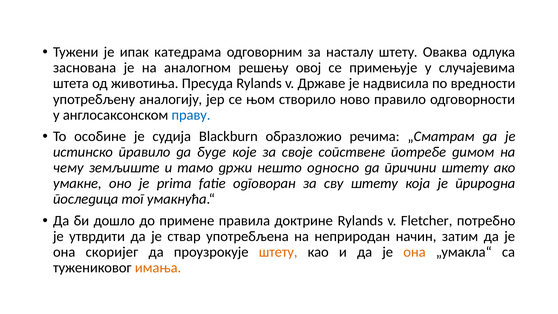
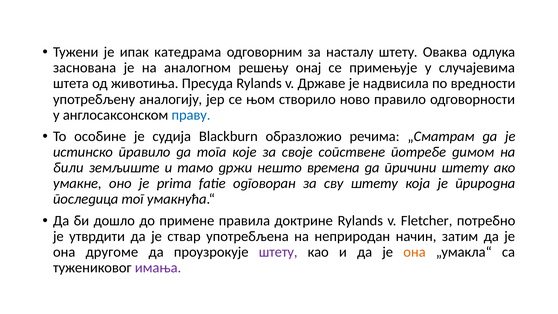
овој: овој -> онај
буде: буде -> тога
чему: чему -> били
односно: односно -> времена
скоријег: скоријег -> другоме
штету at (278, 252) colour: orange -> purple
имања colour: orange -> purple
